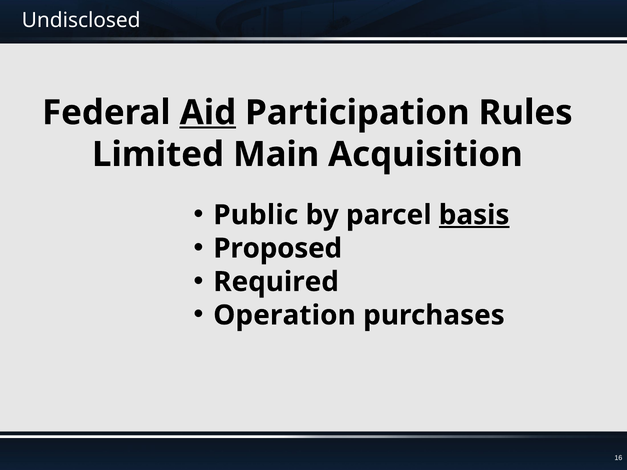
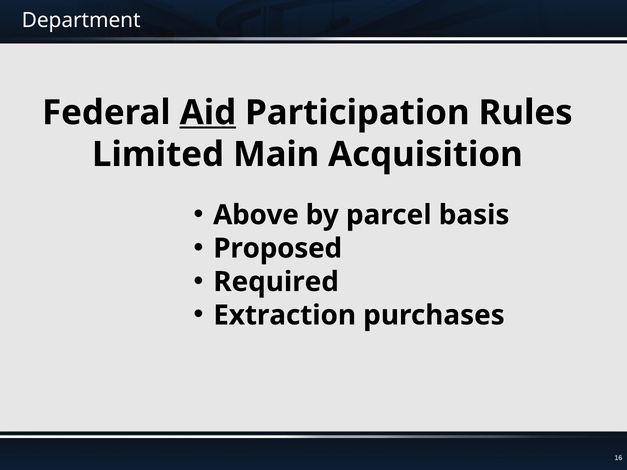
Undisclosed: Undisclosed -> Department
Public: Public -> Above
basis underline: present -> none
Operation: Operation -> Extraction
